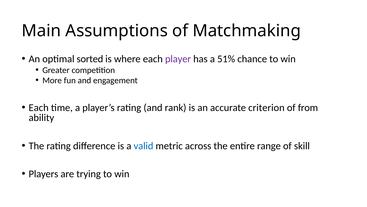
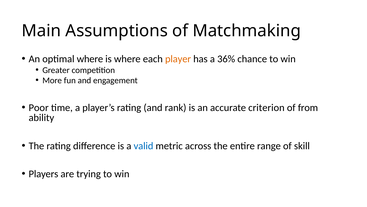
optimal sorted: sorted -> where
player colour: purple -> orange
51%: 51% -> 36%
Each at (39, 107): Each -> Poor
